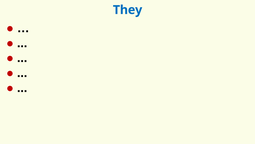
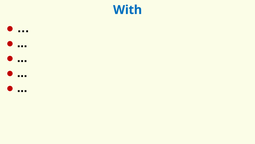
They: They -> With
